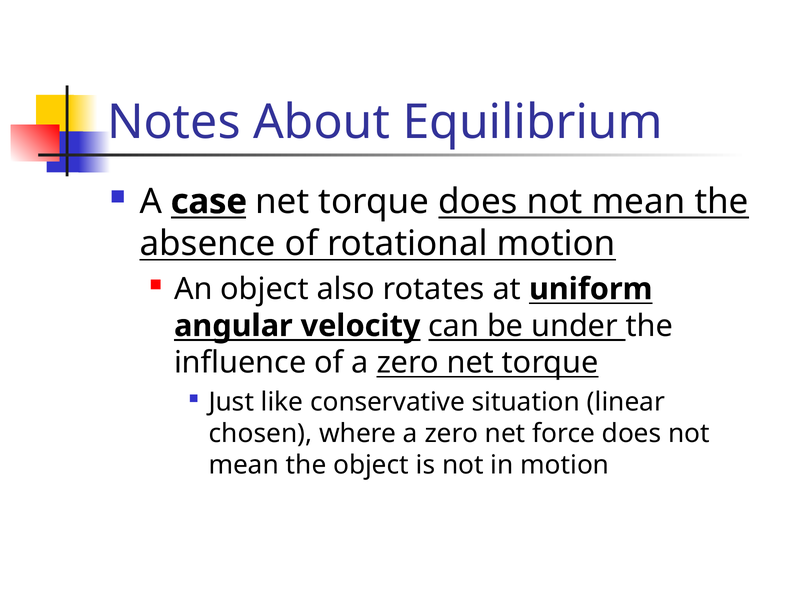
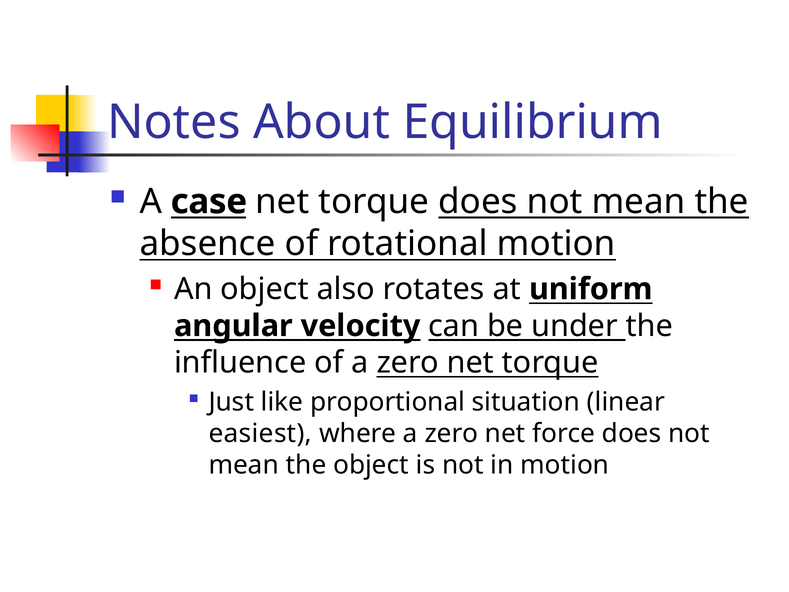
conservative: conservative -> proportional
chosen: chosen -> easiest
